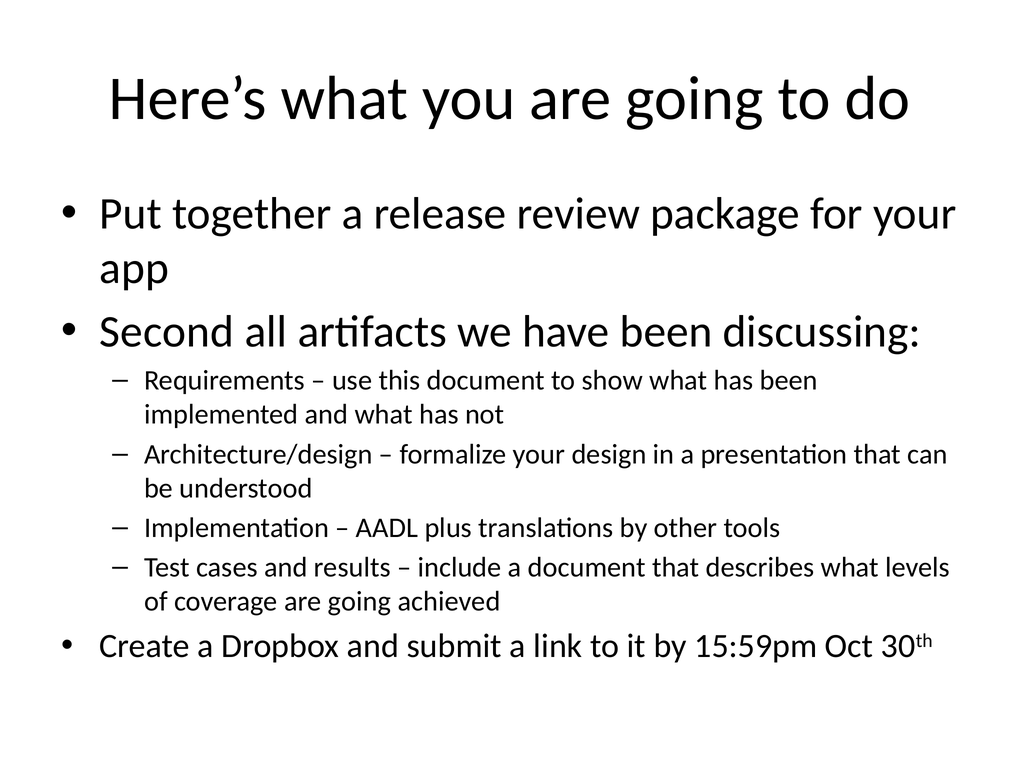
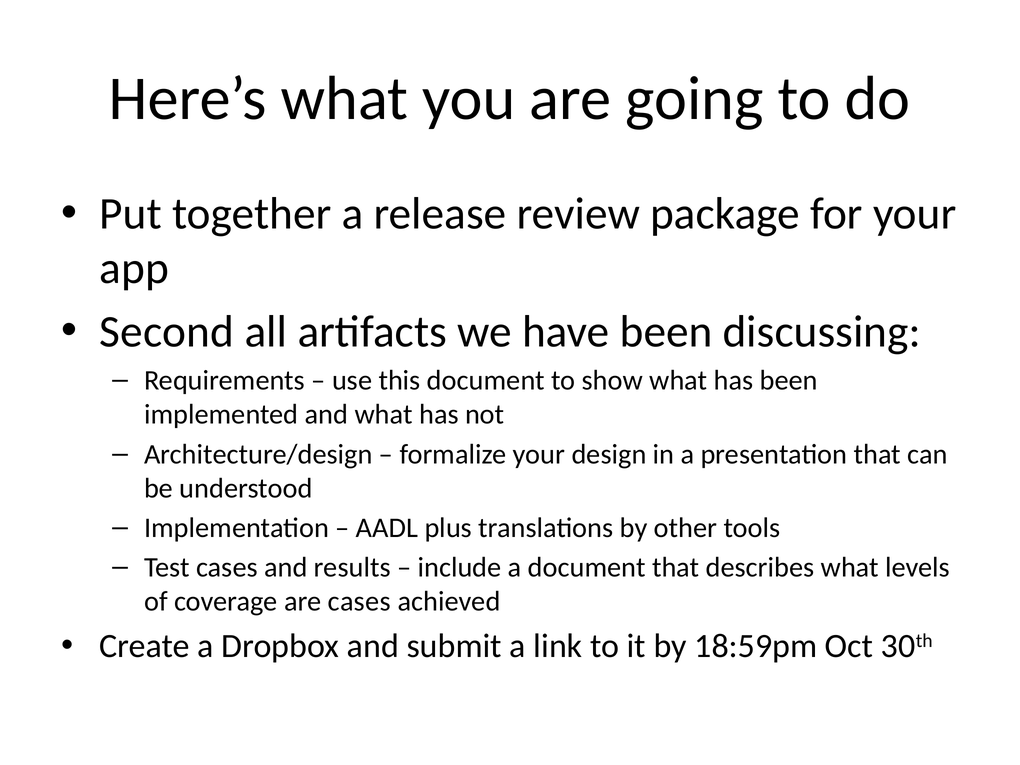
coverage are going: going -> cases
15:59pm: 15:59pm -> 18:59pm
